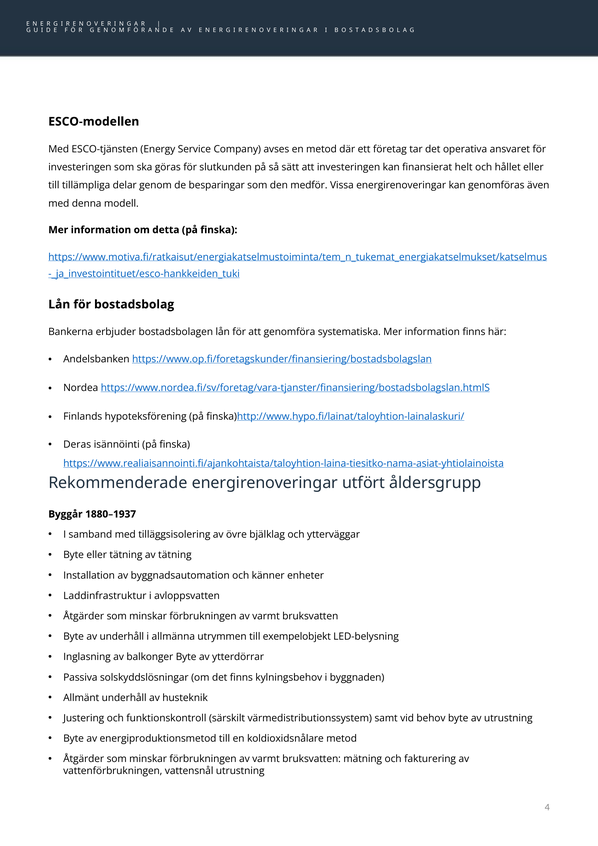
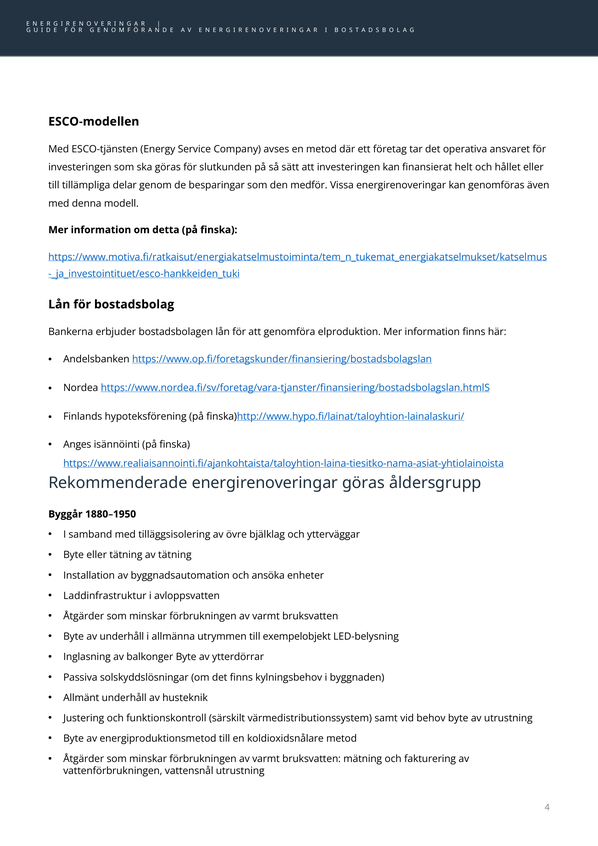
systematiska: systematiska -> elproduktion
Deras: Deras -> Anges
energirenoveringar utfört: utfört -> göras
1880–1937: 1880–1937 -> 1880–1950
känner: känner -> ansöka
